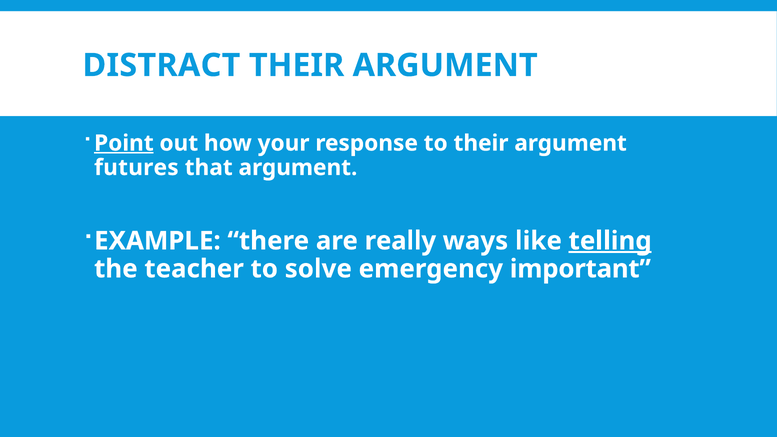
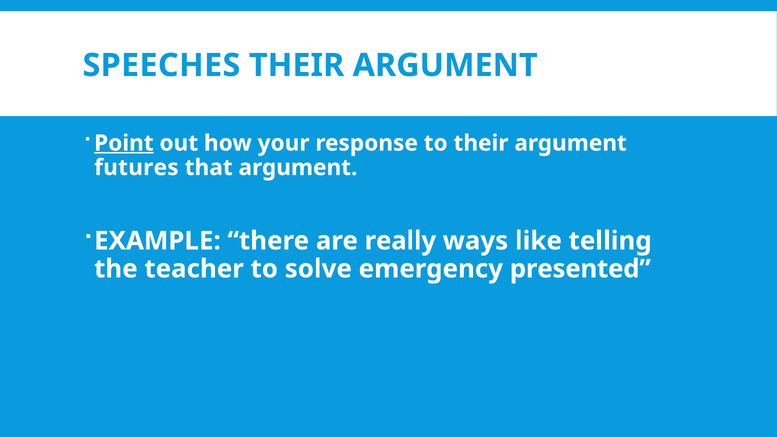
DISTRACT: DISTRACT -> SPEECHES
telling underline: present -> none
important: important -> presented
